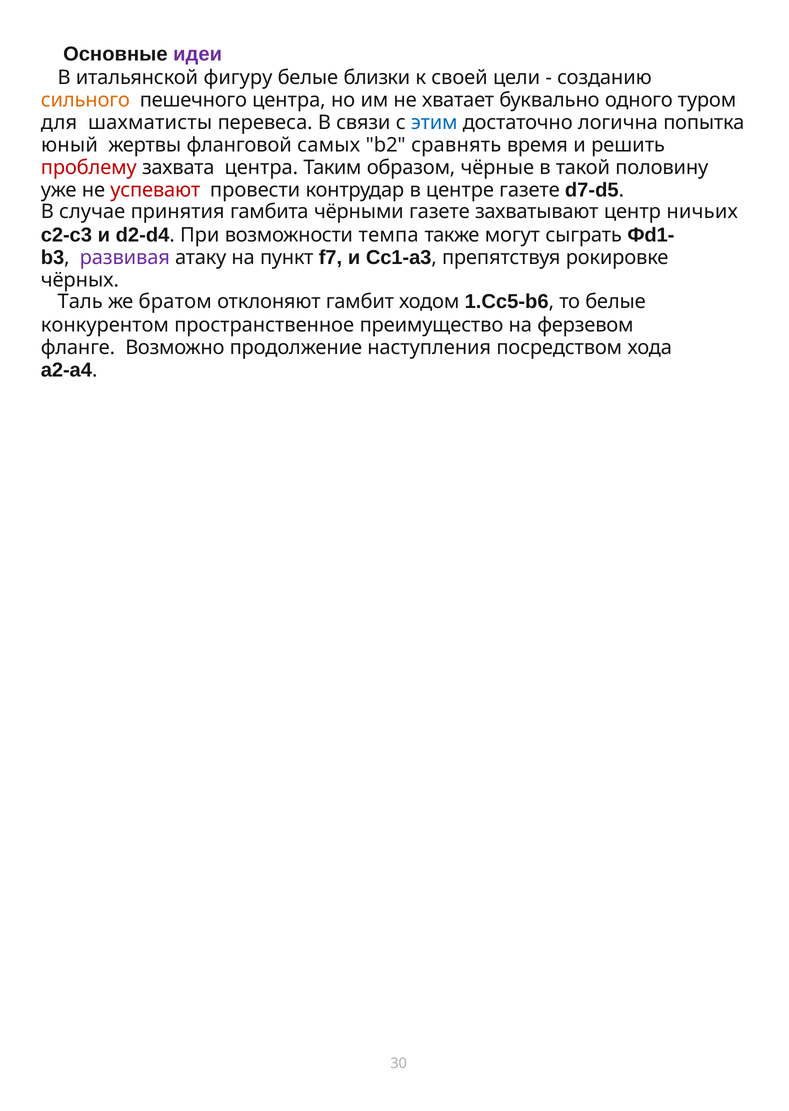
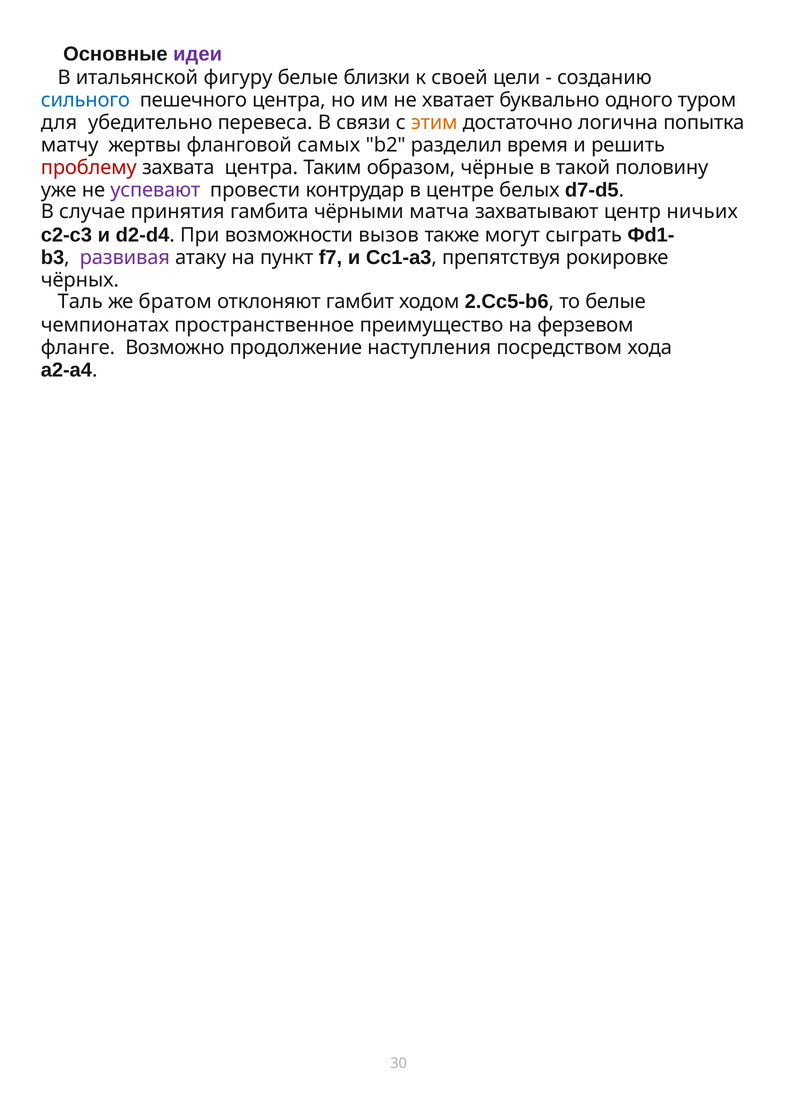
сильного colour: orange -> blue
шахматисты: шахматисты -> убедительно
этим colour: blue -> orange
юный: юный -> матчу
сравнять: сравнять -> разделил
успевают colour: red -> purple
центре газете: газете -> белых
чёрными газете: газете -> матча
темпа: темпа -> вызов
1.Cc5-b6: 1.Cc5-b6 -> 2.Cc5-b6
конкурентом: конкурентом -> чемпионатах
